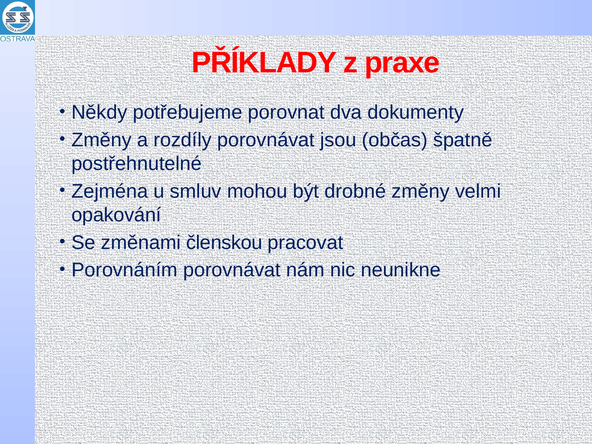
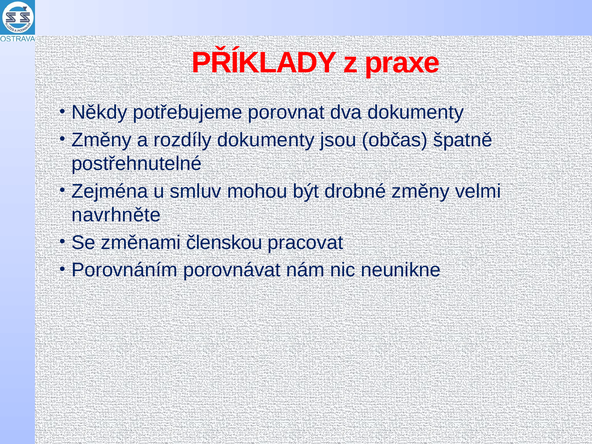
rozdíly porovnávat: porovnávat -> dokumenty
opakování: opakování -> navrhněte
